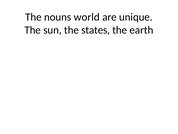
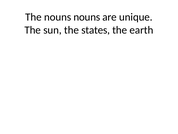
nouns world: world -> nouns
